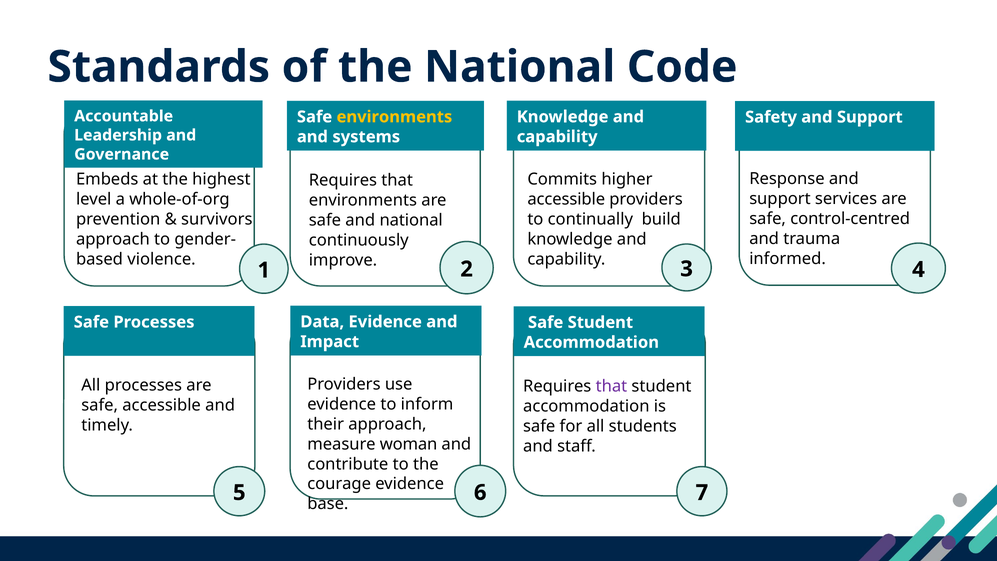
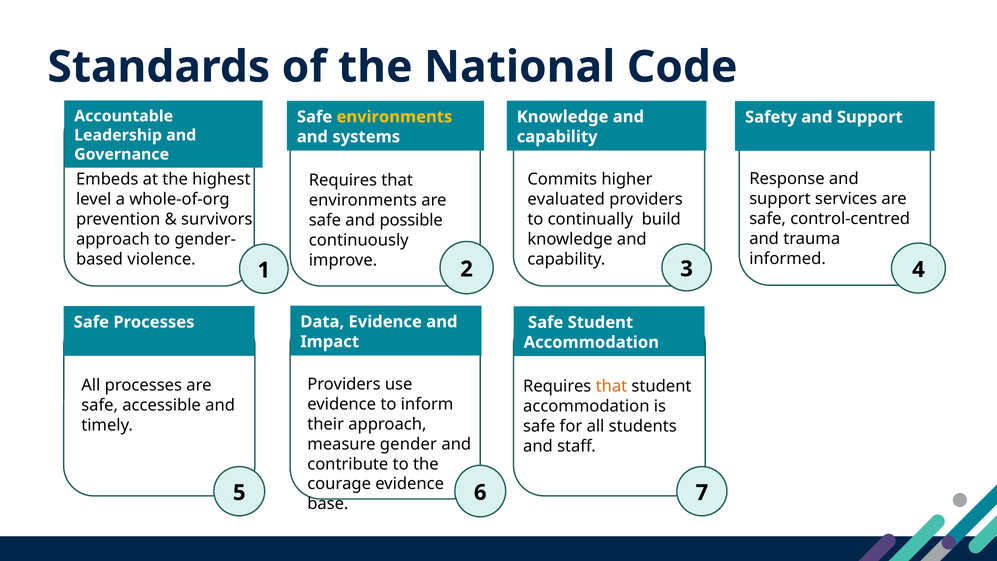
accessible at (566, 199): accessible -> evaluated
and national: national -> possible
that at (611, 387) colour: purple -> orange
woman: woman -> gender
